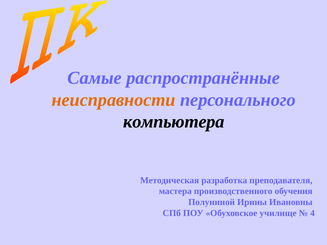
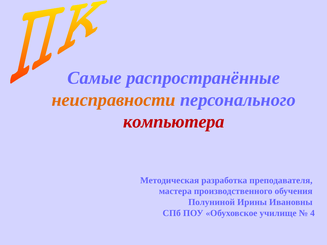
компьютера colour: black -> red
